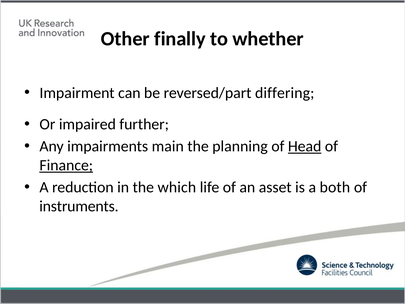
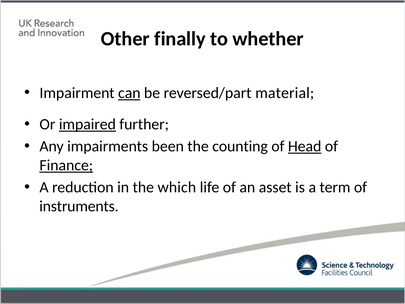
can underline: none -> present
differing: differing -> material
impaired underline: none -> present
main: main -> been
planning: planning -> counting
both: both -> term
